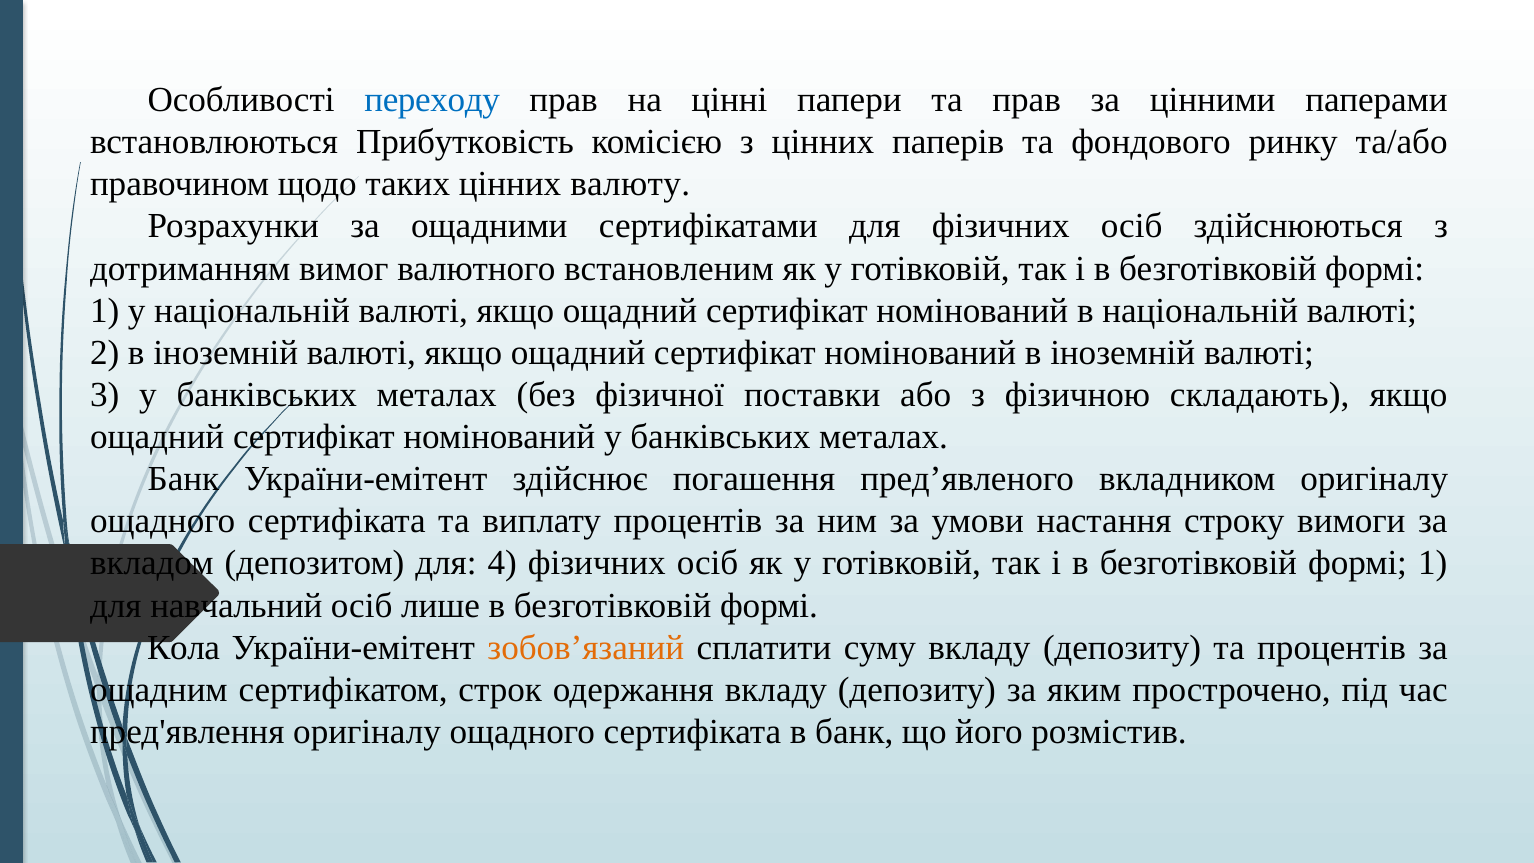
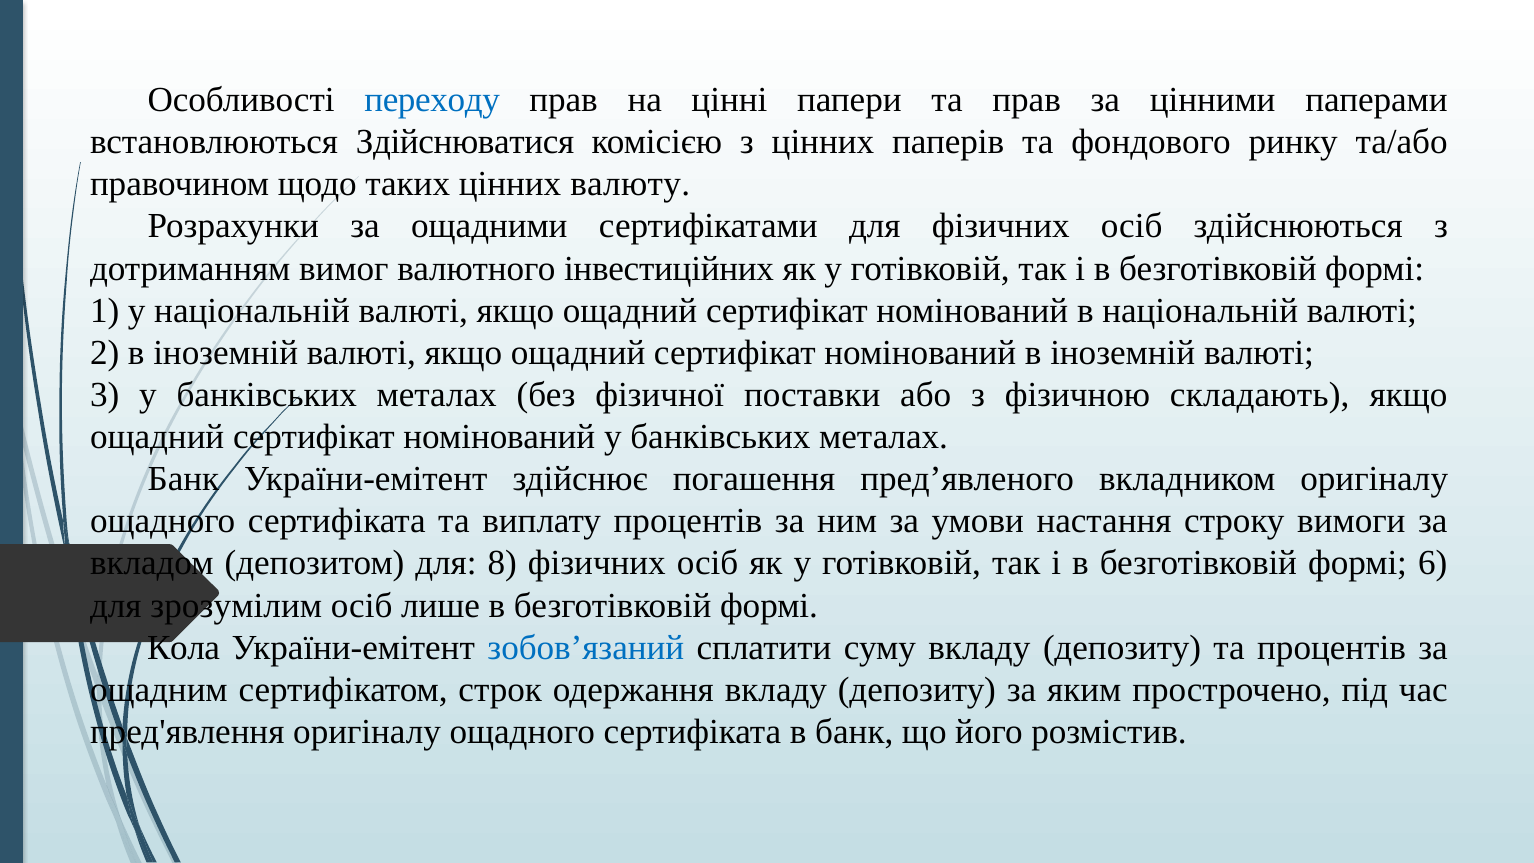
Прибутковість: Прибутковість -> Здійснюватися
встановленим: встановленим -> інвестиційних
4: 4 -> 8
1 at (1433, 563): 1 -> 6
навчальний: навчальний -> зрозумілим
зобов’язаний colour: orange -> blue
